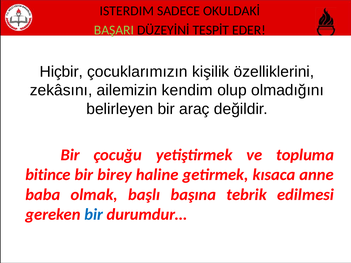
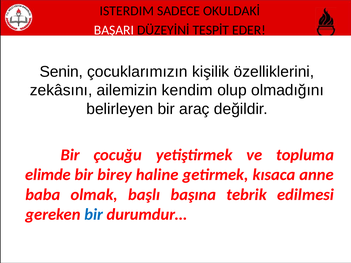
BAŞARI colour: light green -> white
Hiçbir: Hiçbir -> Senin
bitince: bitince -> elimde
